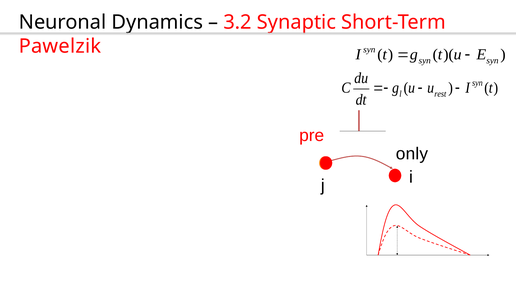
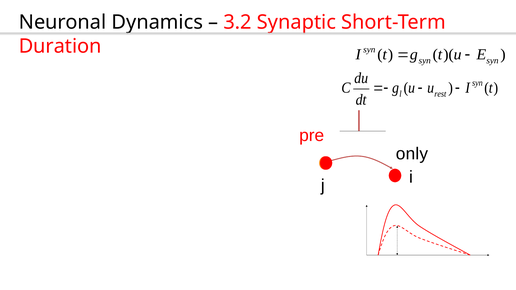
Pawelzik: Pawelzik -> Duration
